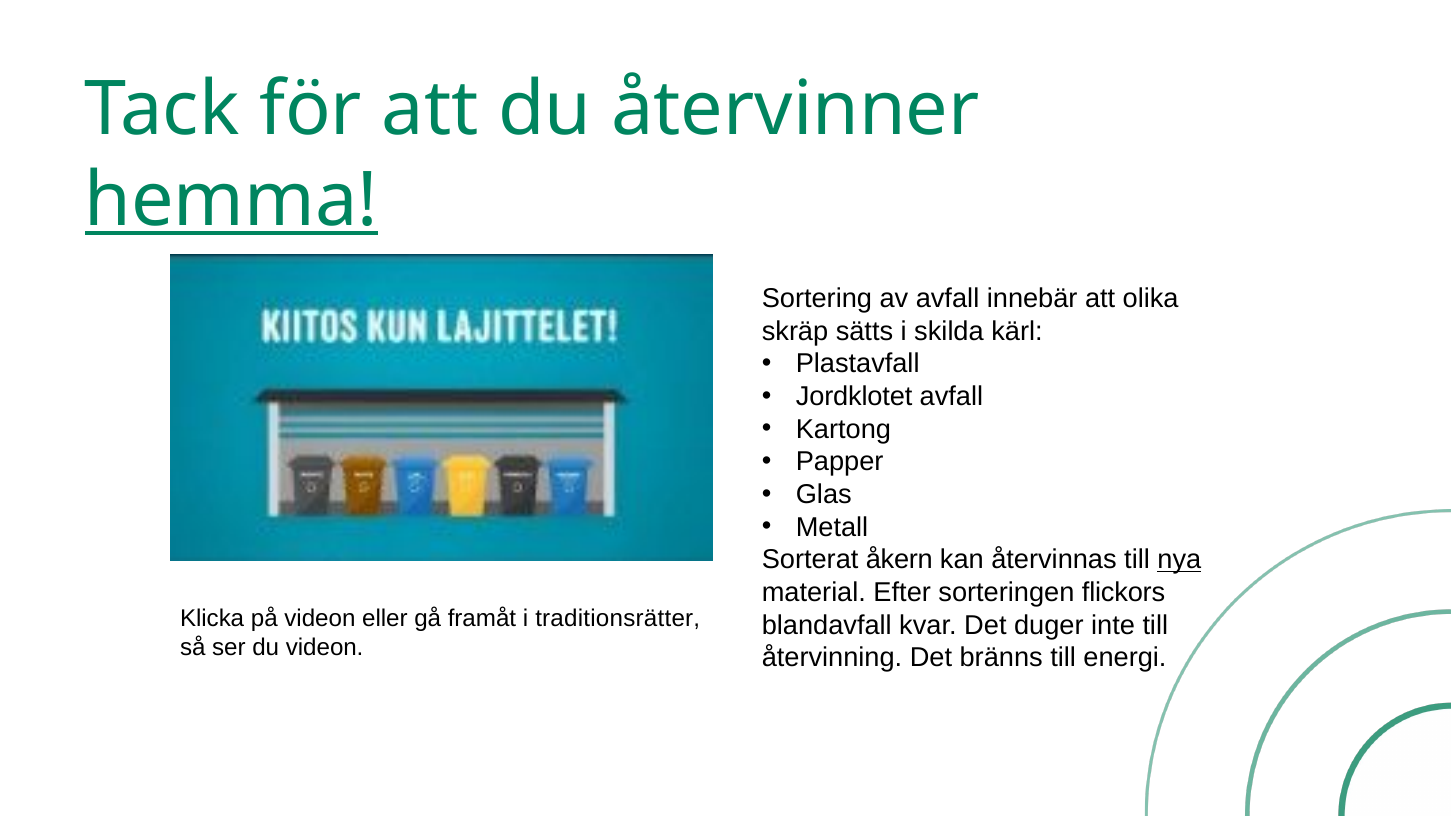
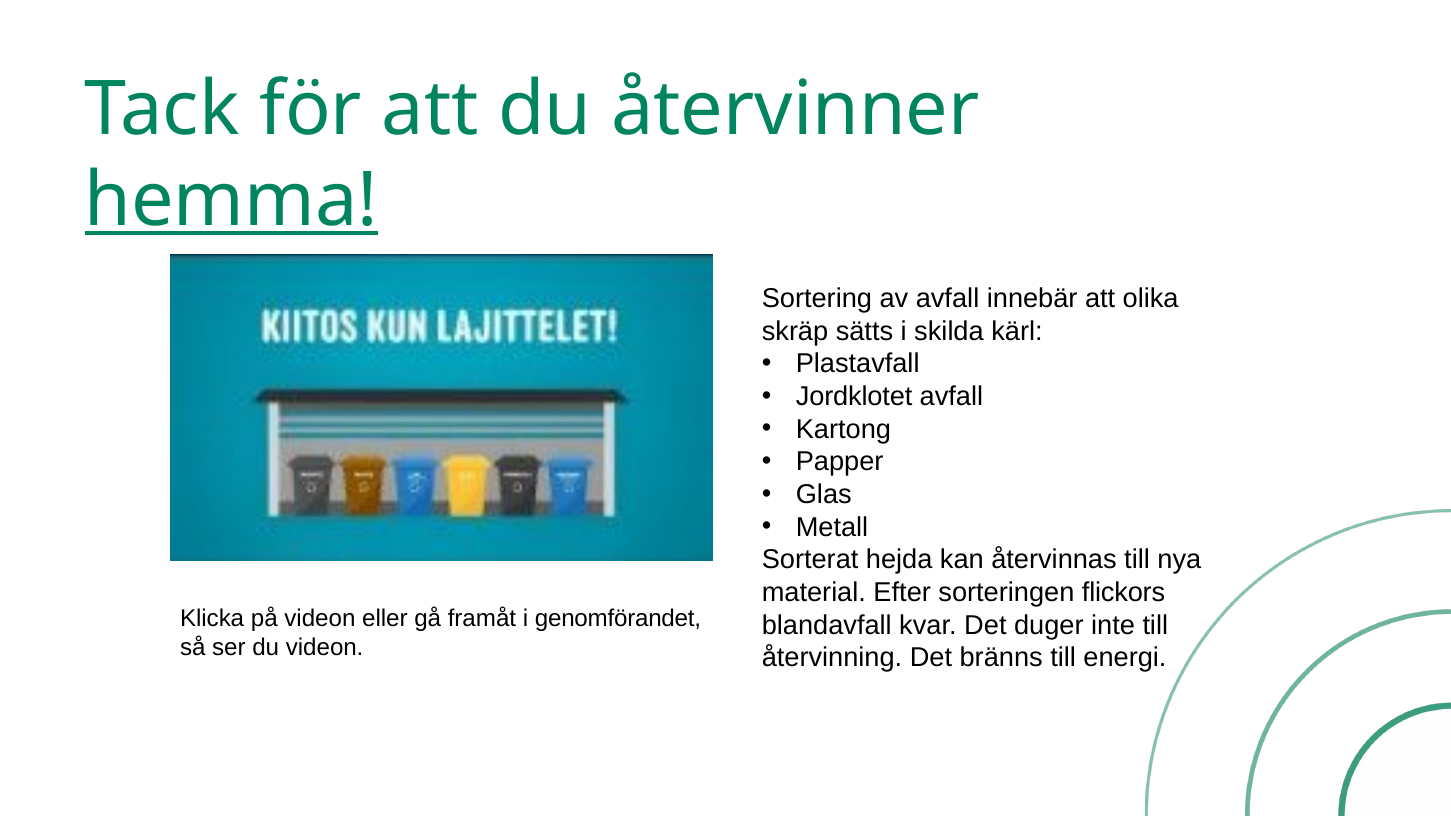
åkern: åkern -> hejda
nya underline: present -> none
traditionsrätter: traditionsrätter -> genomförandet
